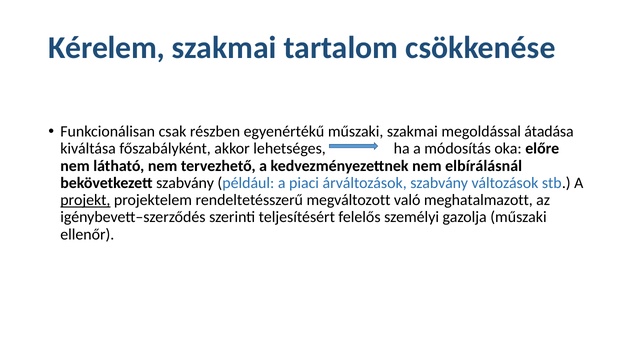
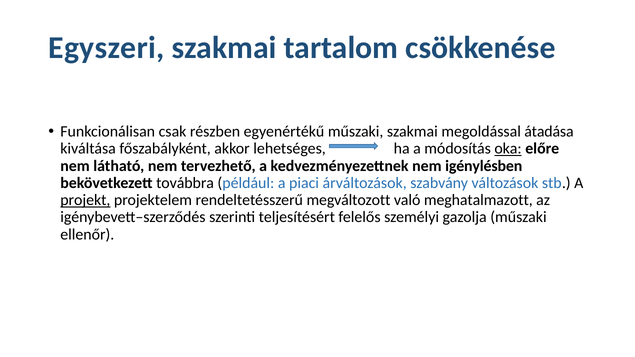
Kérelem: Kérelem -> Egyszeri
oka underline: none -> present
elbírálásnál: elbírálásnál -> igénylésben
bekövetkezett szabvány: szabvány -> továbbra
